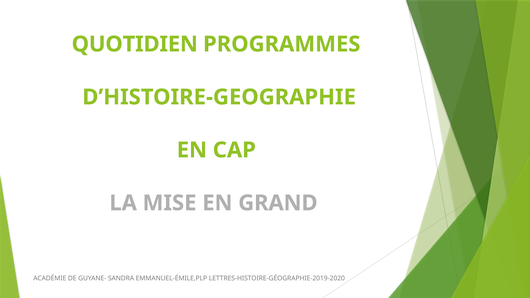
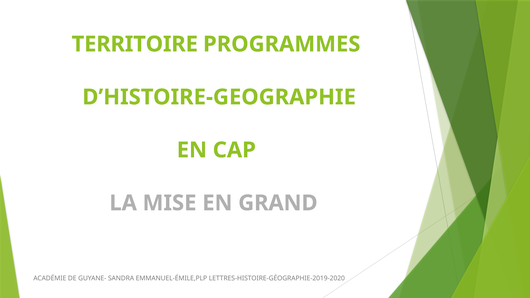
QUOTIDIEN: QUOTIDIEN -> TERRITOIRE
